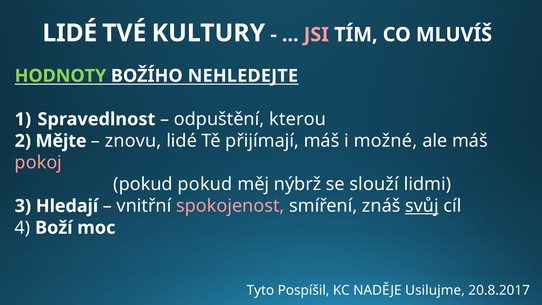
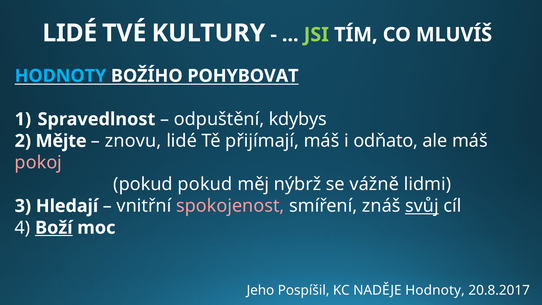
JSI colour: pink -> light green
HODNOTY at (60, 76) colour: light green -> light blue
NEHLEDEJTE: NEHLEDEJTE -> POHYBOVAT
kterou: kterou -> kdybys
možné: možné -> odňato
slouží: slouží -> vážně
Boží underline: none -> present
Tyto: Tyto -> Jeho
NADĚJE Usilujme: Usilujme -> Hodnoty
